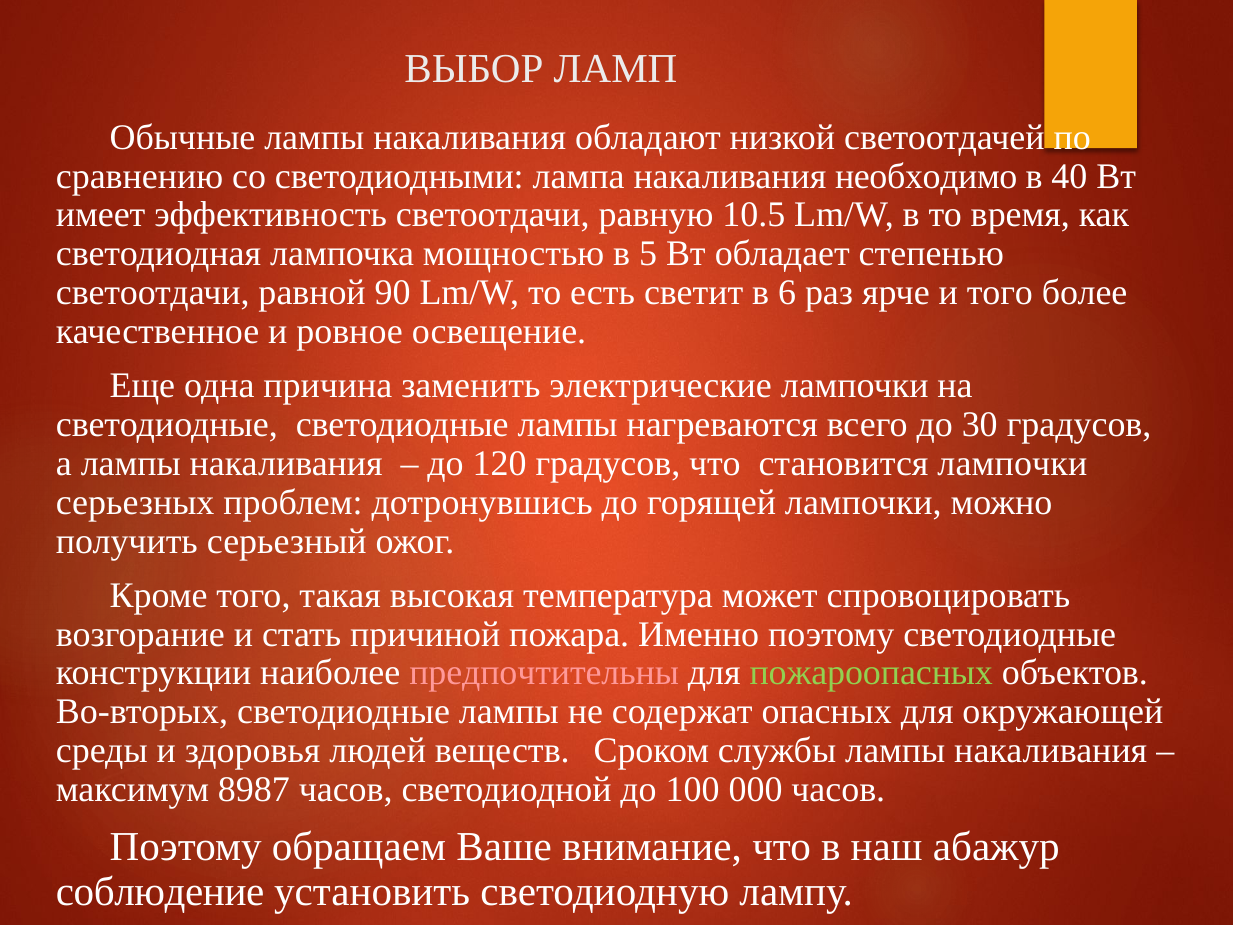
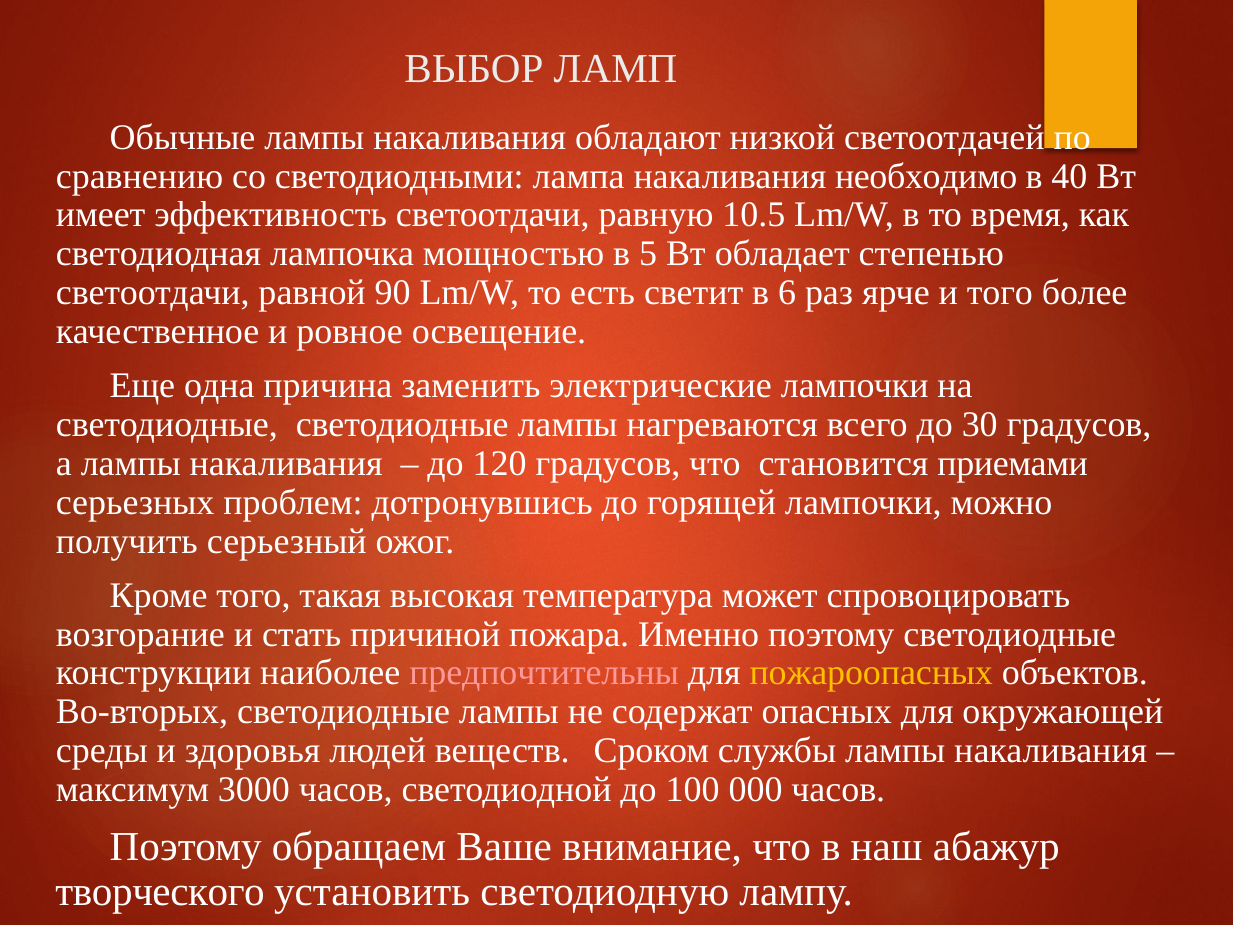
становится лампочки: лампочки -> приемами
пожароопасных colour: light green -> yellow
8987: 8987 -> 3000
соблюдение: соблюдение -> творческого
